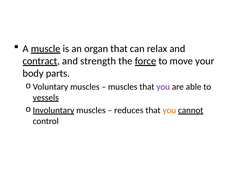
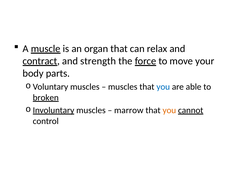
you at (163, 87) colour: purple -> blue
vessels: vessels -> broken
reduces: reduces -> marrow
